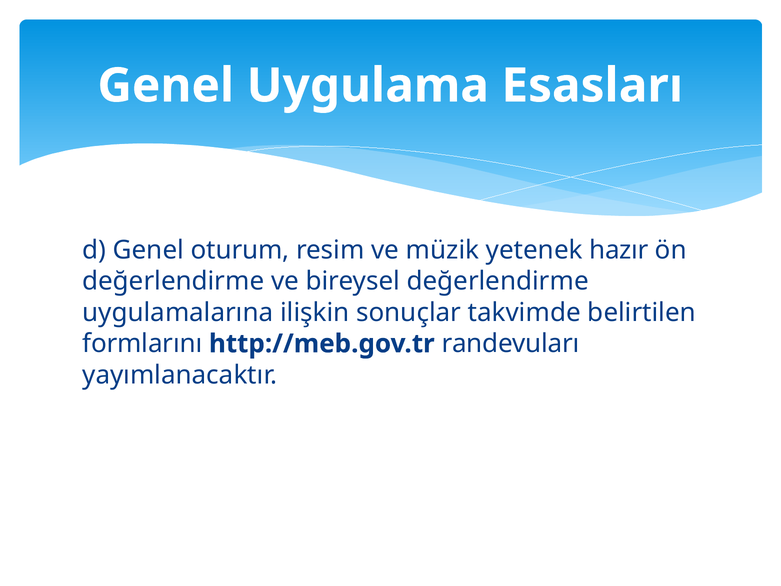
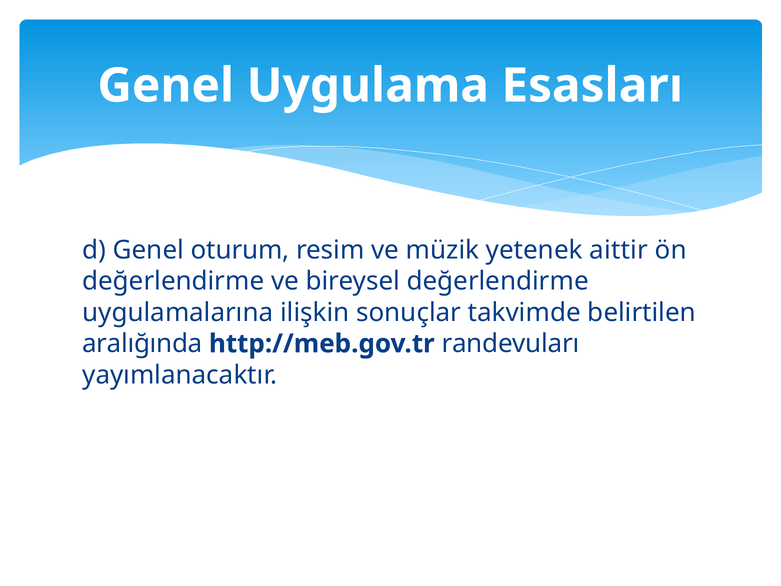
hazır: hazır -> aittir
formlarını: formlarını -> aralığında
